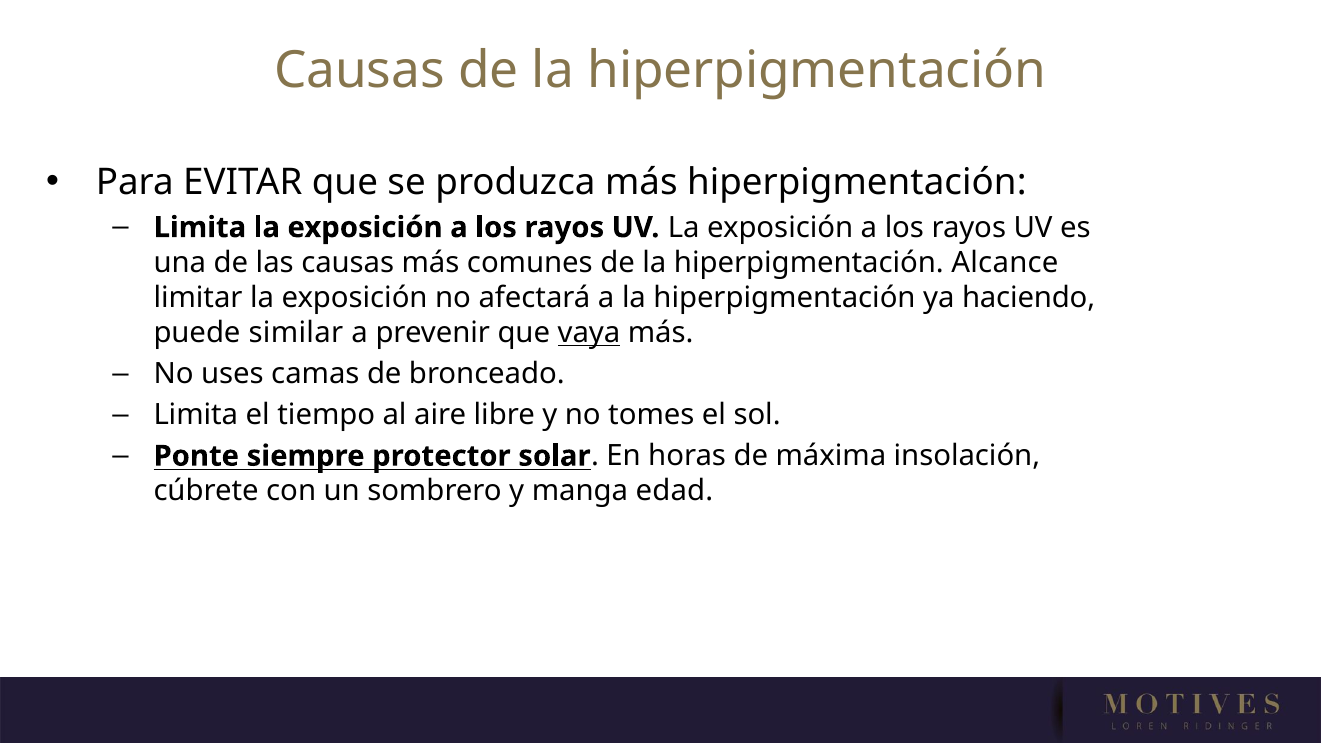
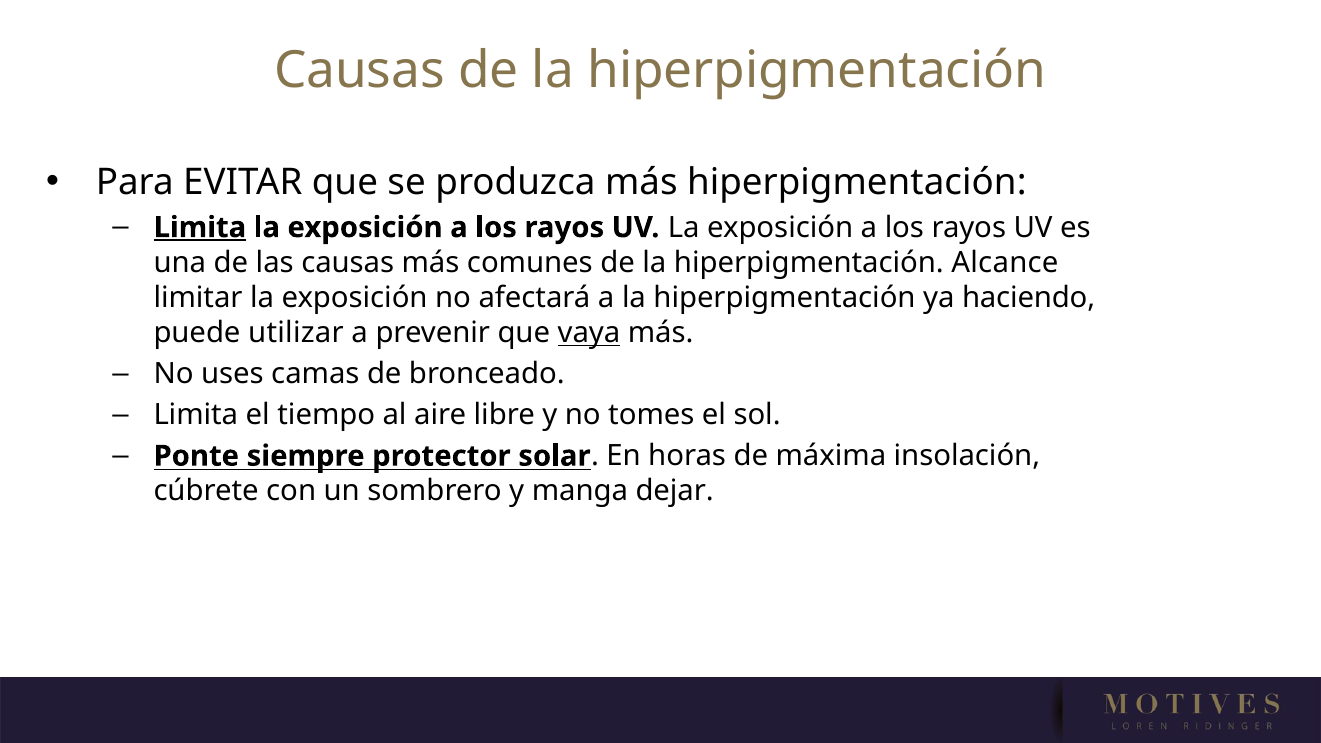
Limita at (200, 228) underline: none -> present
similar: similar -> utilizar
edad: edad -> dejar
